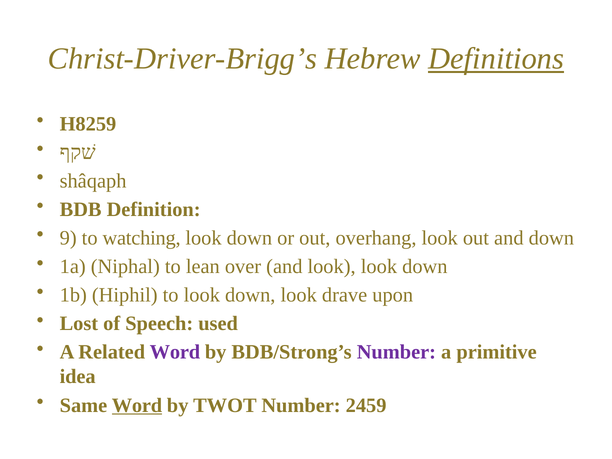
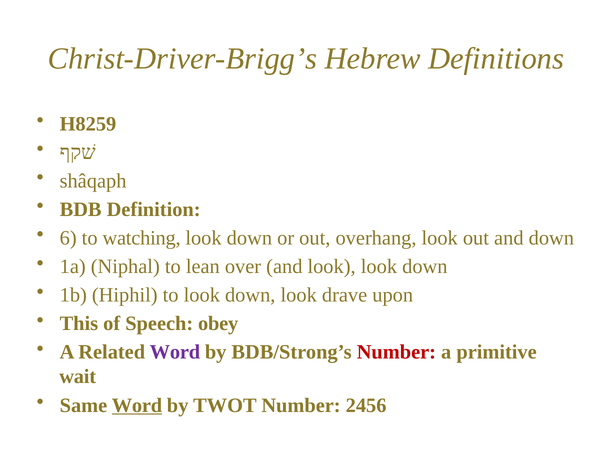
Definitions underline: present -> none
9: 9 -> 6
Lost: Lost -> This
used: used -> obey
Number at (396, 352) colour: purple -> red
idea: idea -> wait
2459: 2459 -> 2456
